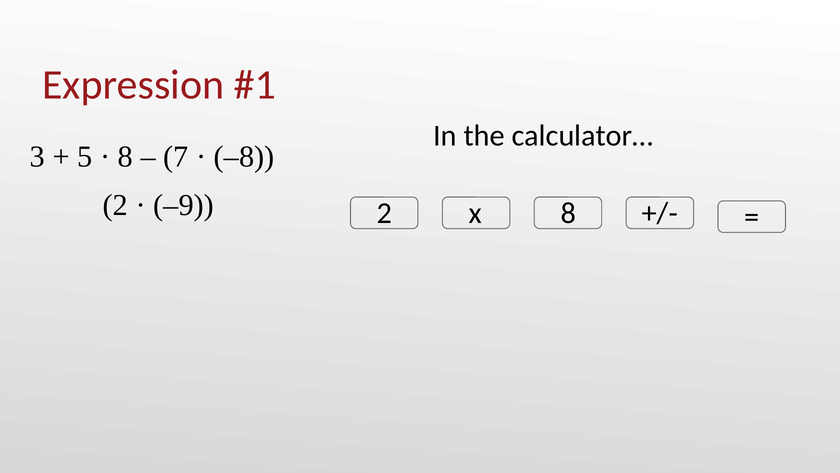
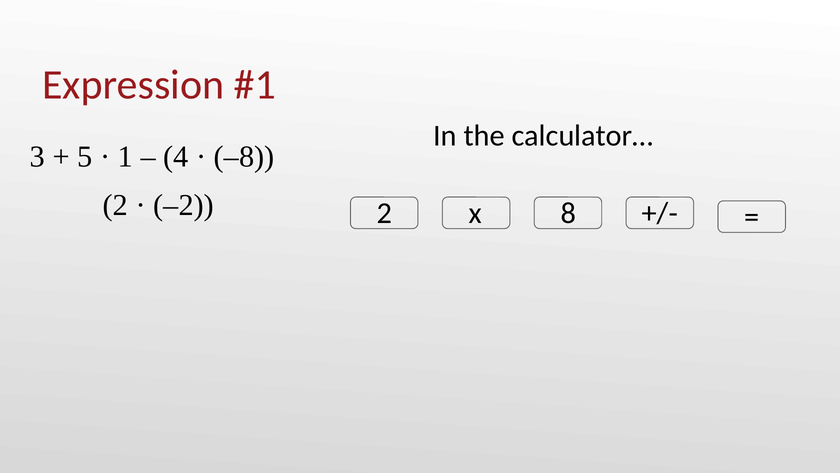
8 at (125, 156): 8 -> 1
7: 7 -> 4
–9: –9 -> –2
